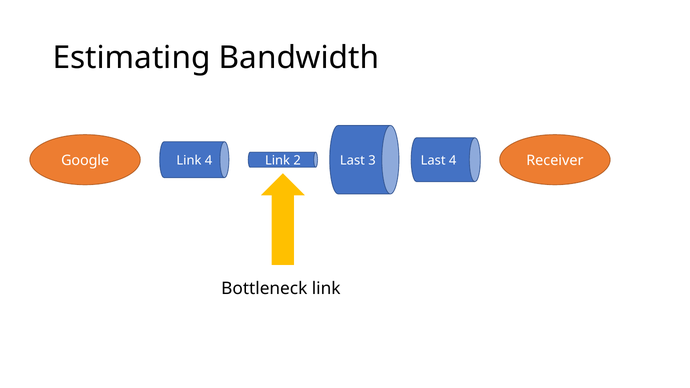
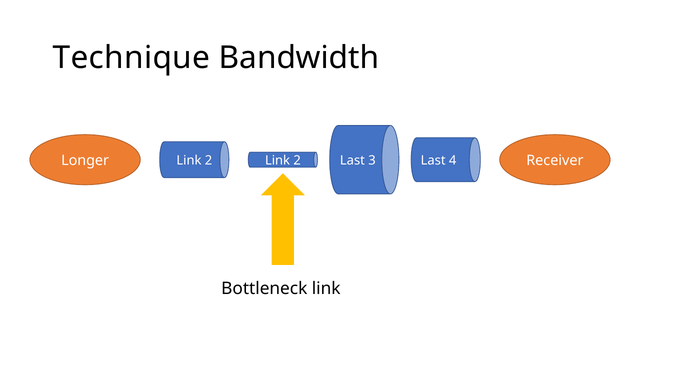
Estimating: Estimating -> Technique
Google: Google -> Longer
4 at (208, 160): 4 -> 2
